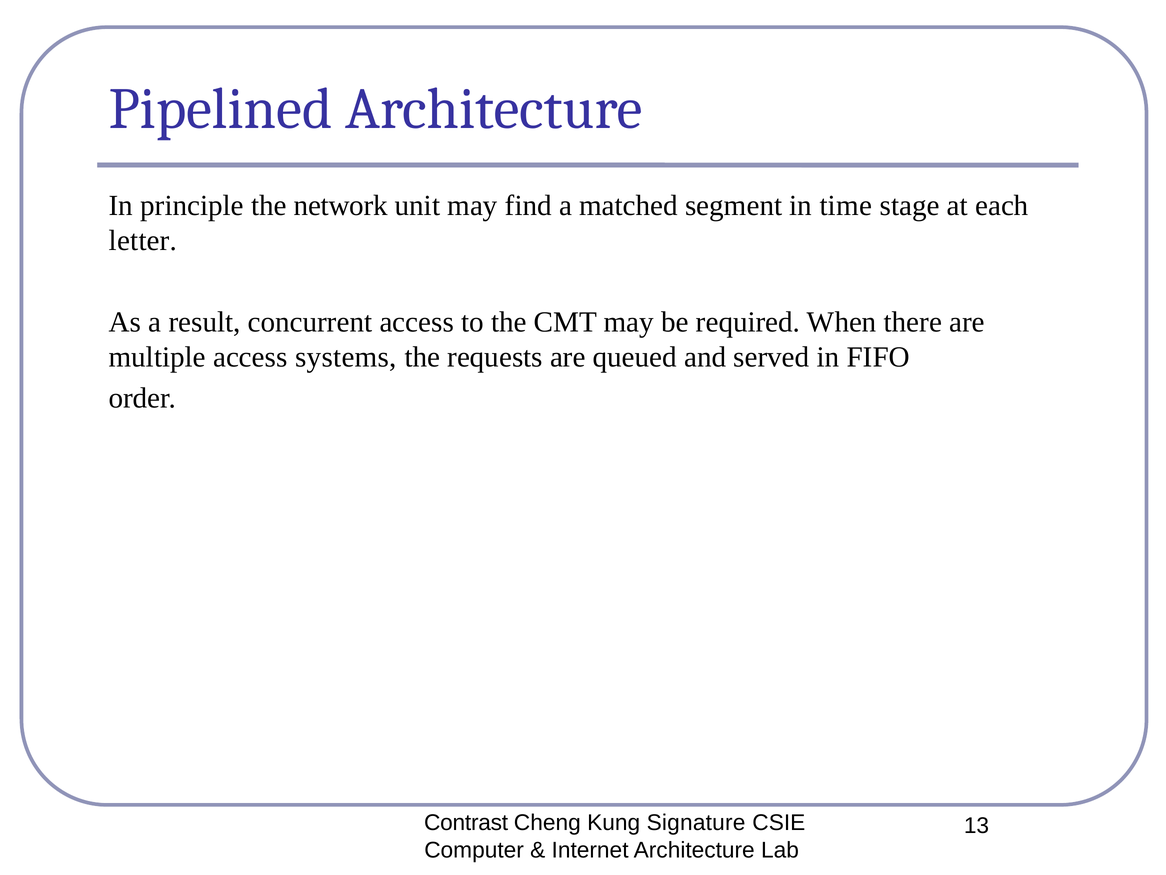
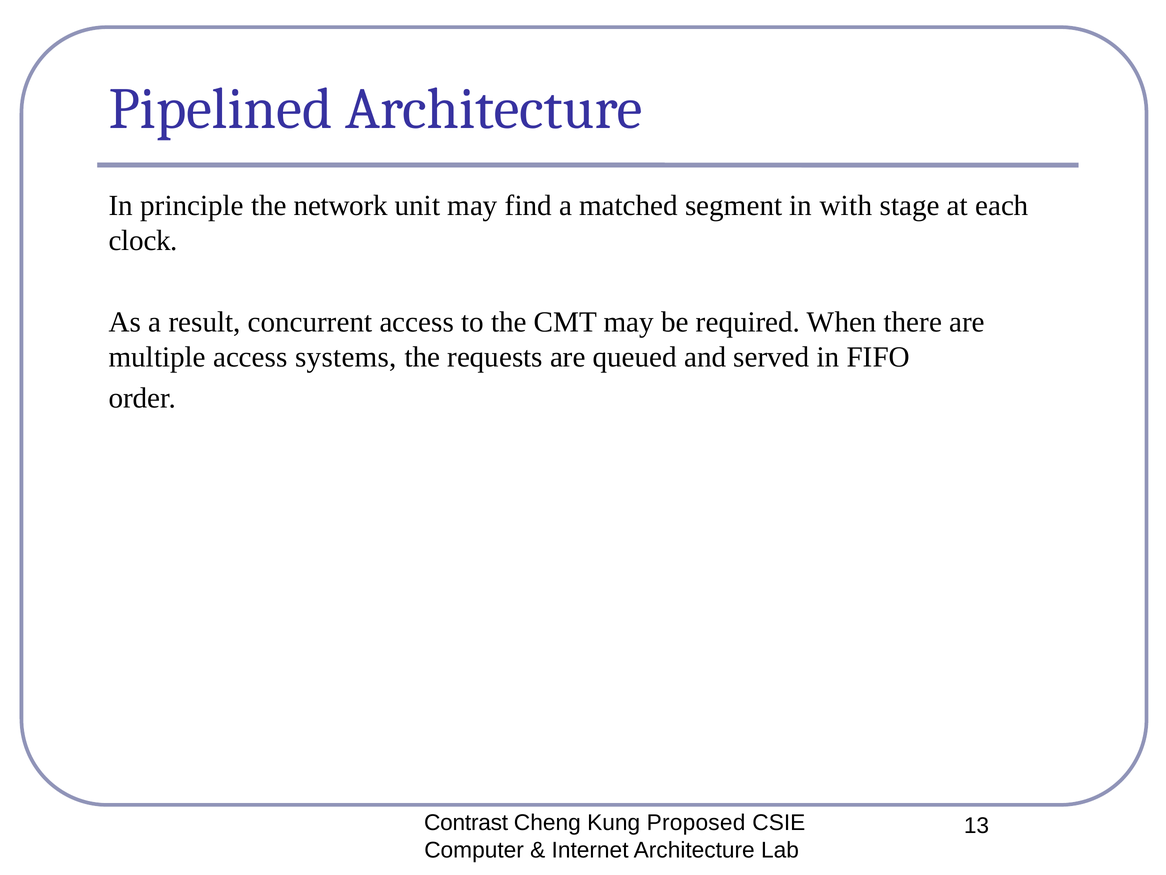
time: time -> with
letter: letter -> clock
Signature: Signature -> Proposed
